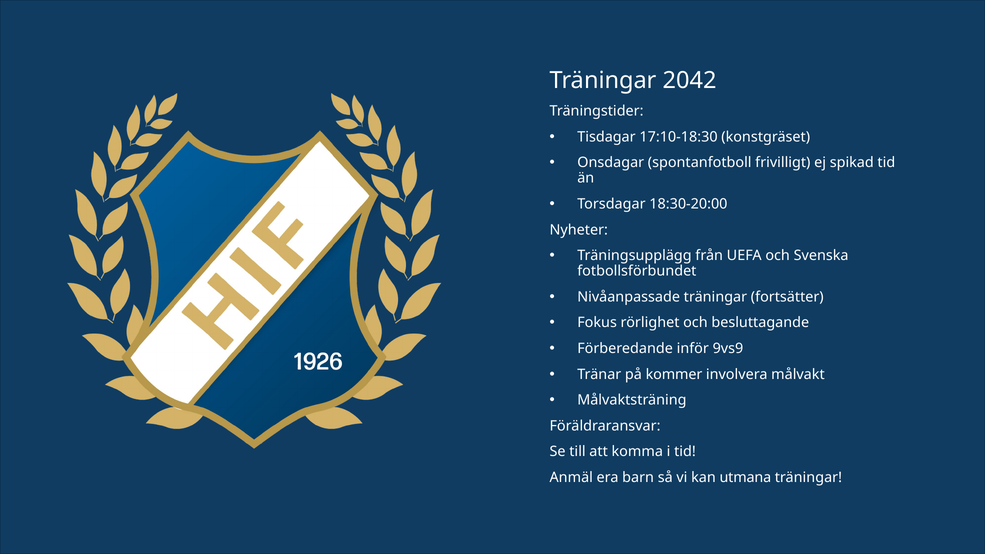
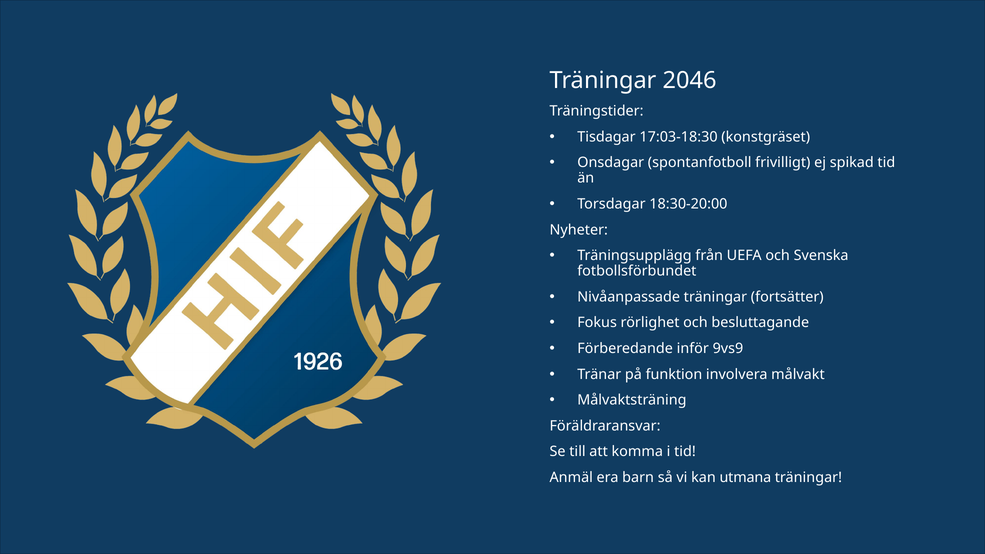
2042: 2042 -> 2046
17:10-18:30: 17:10-18:30 -> 17:03-18:30
kommer: kommer -> funktion
